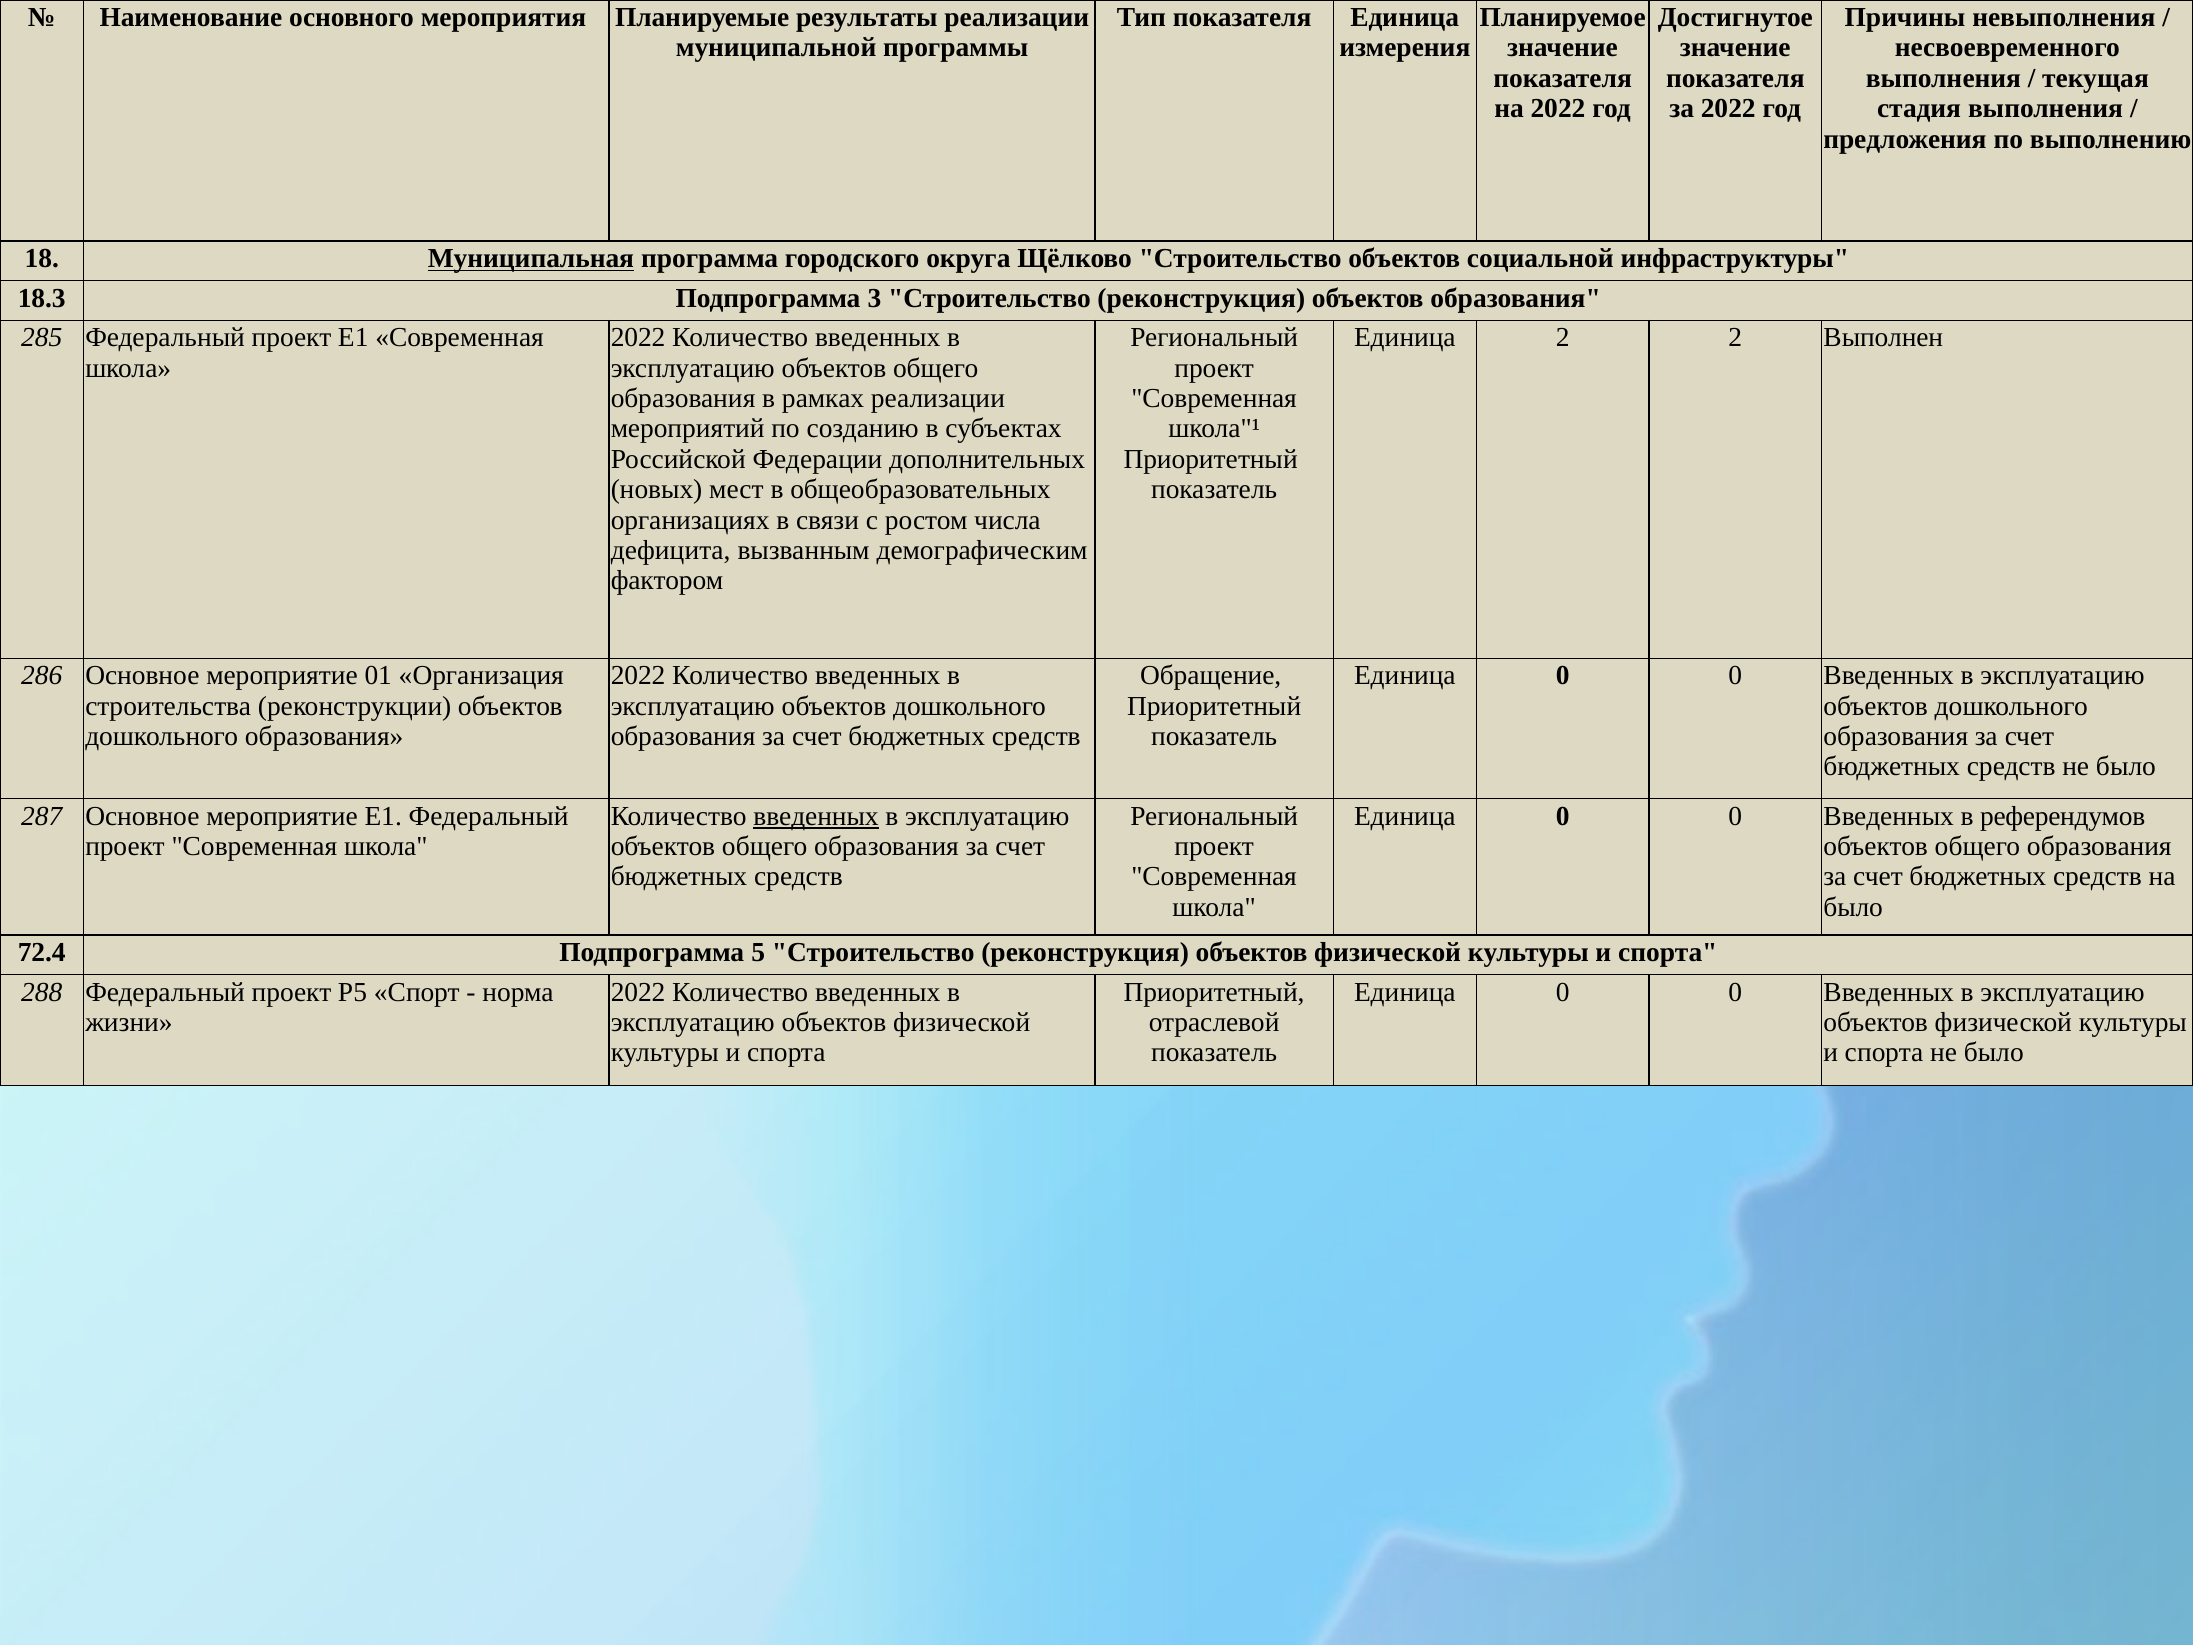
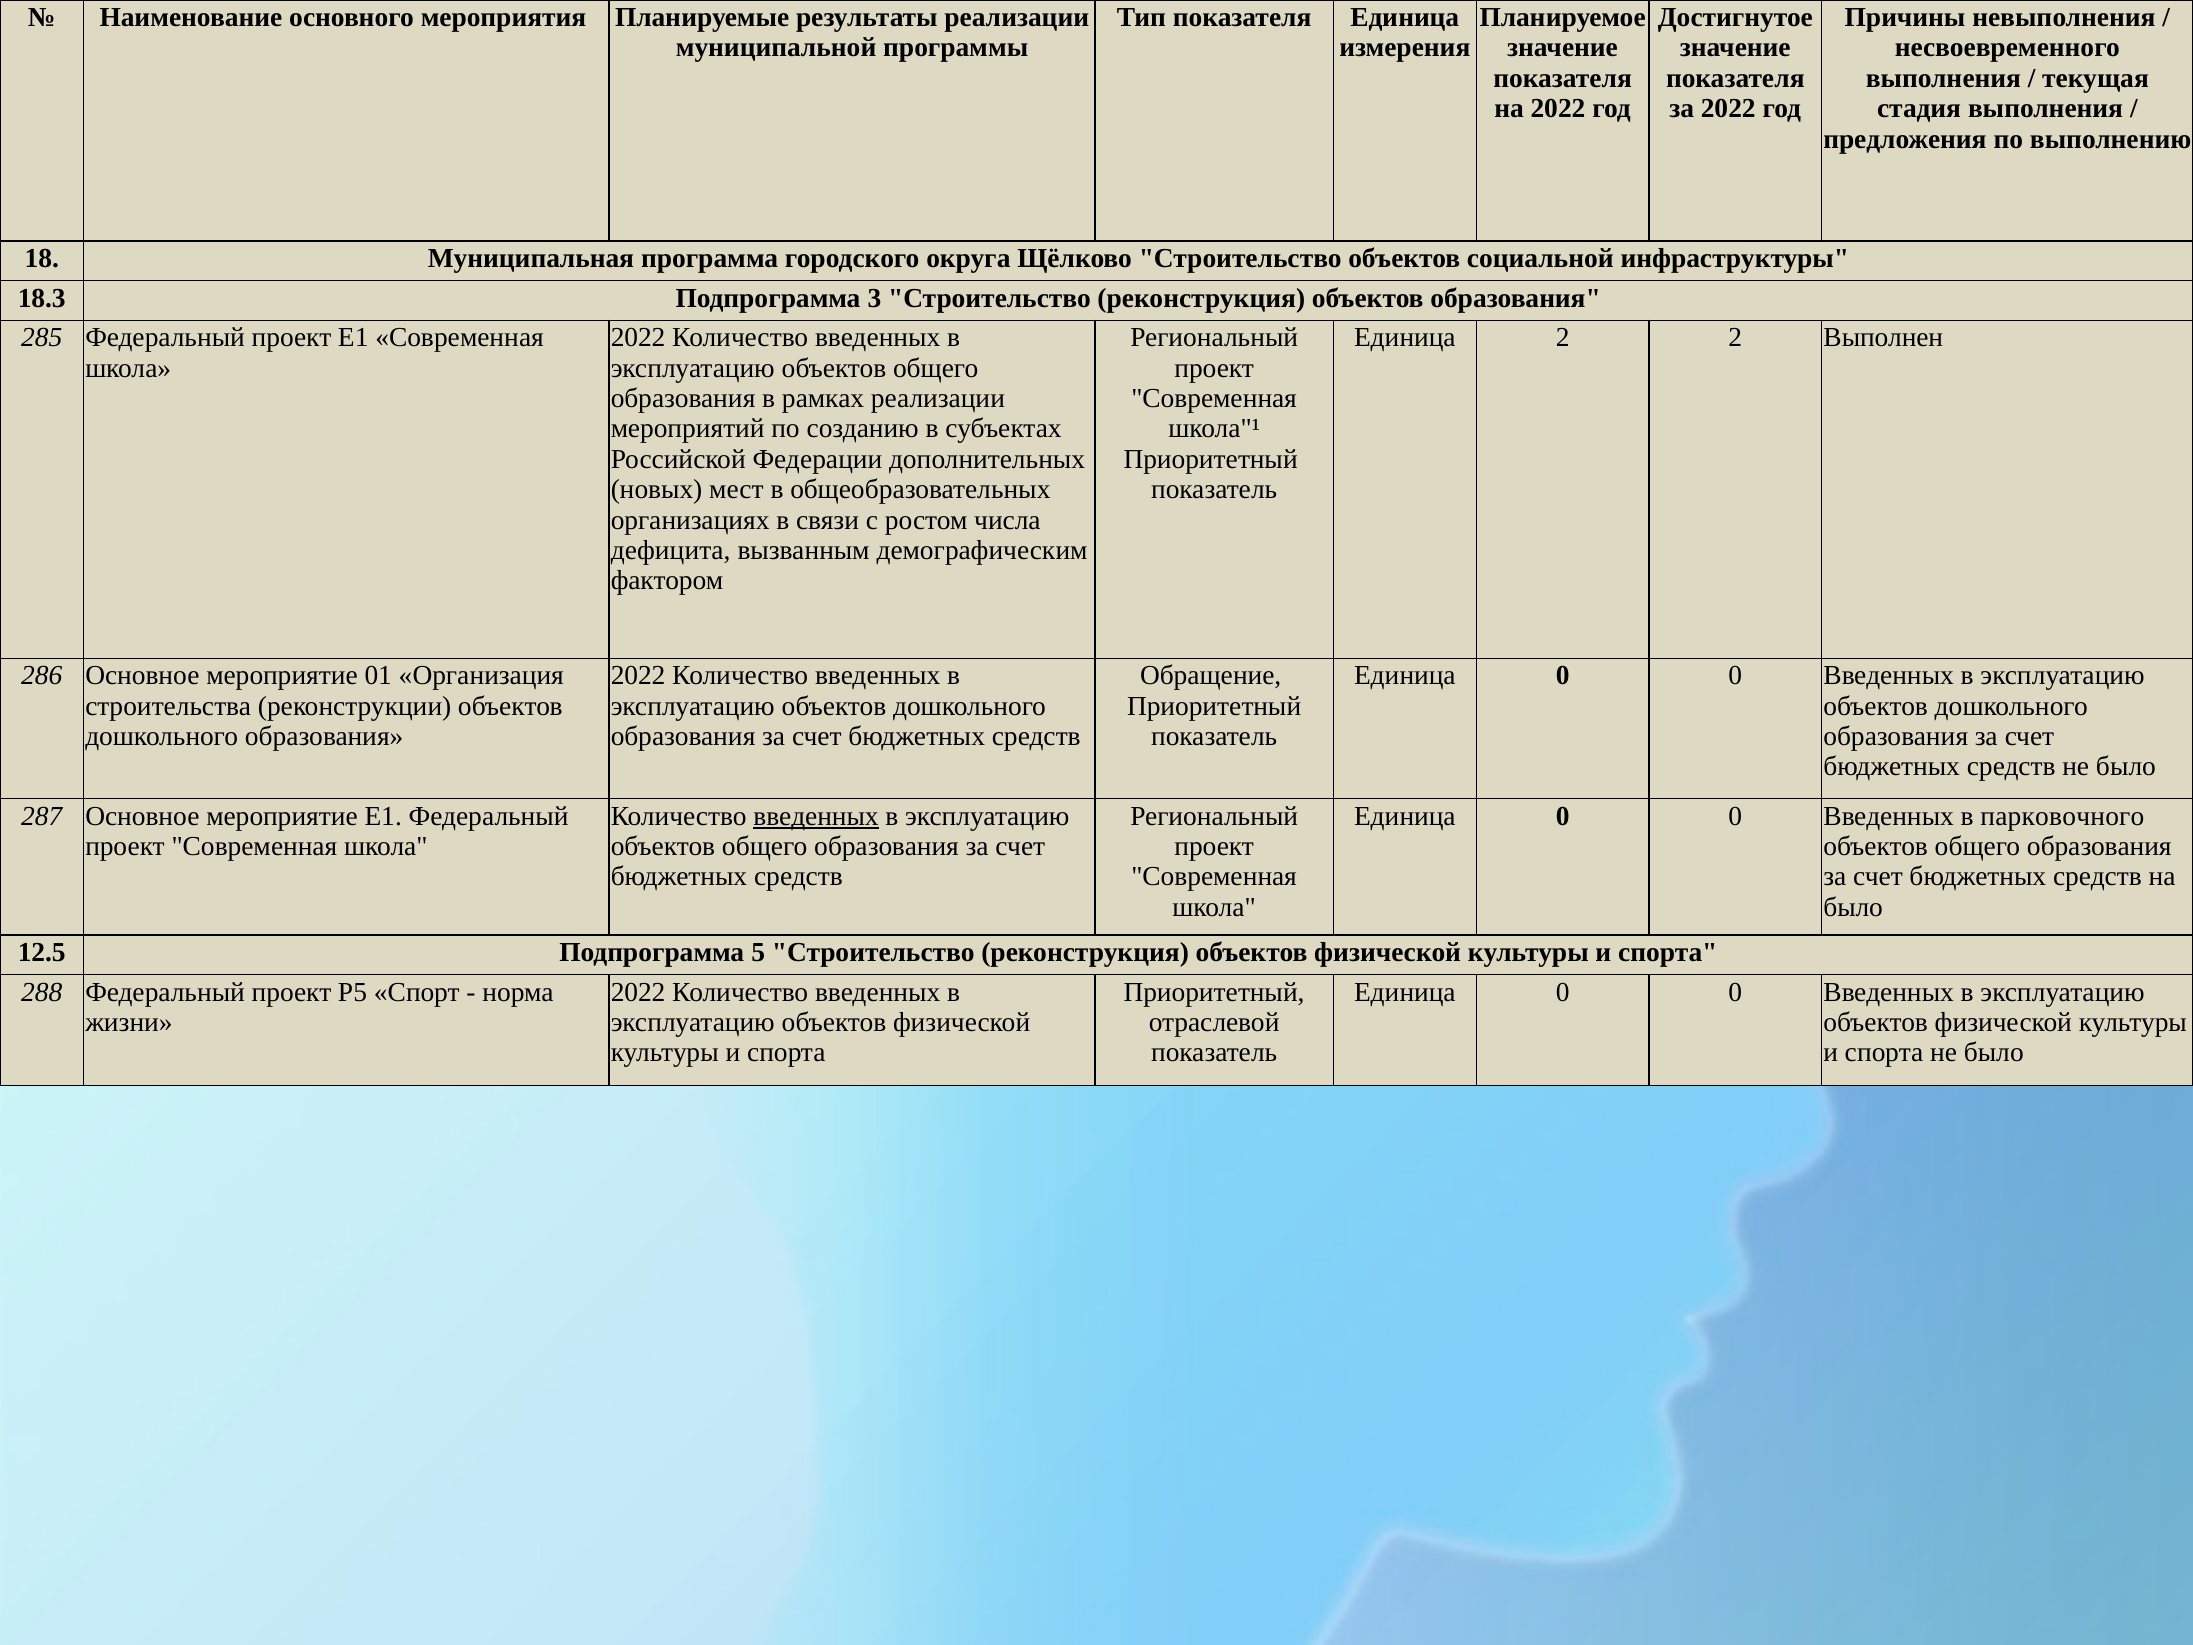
Муниципальная underline: present -> none
референдумов: референдумов -> парковочного
72.4: 72.4 -> 12.5
